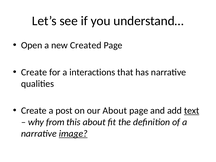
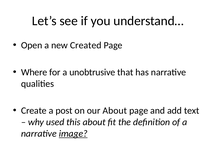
Create at (34, 72): Create -> Where
interactions: interactions -> unobtrusive
text underline: present -> none
from: from -> used
